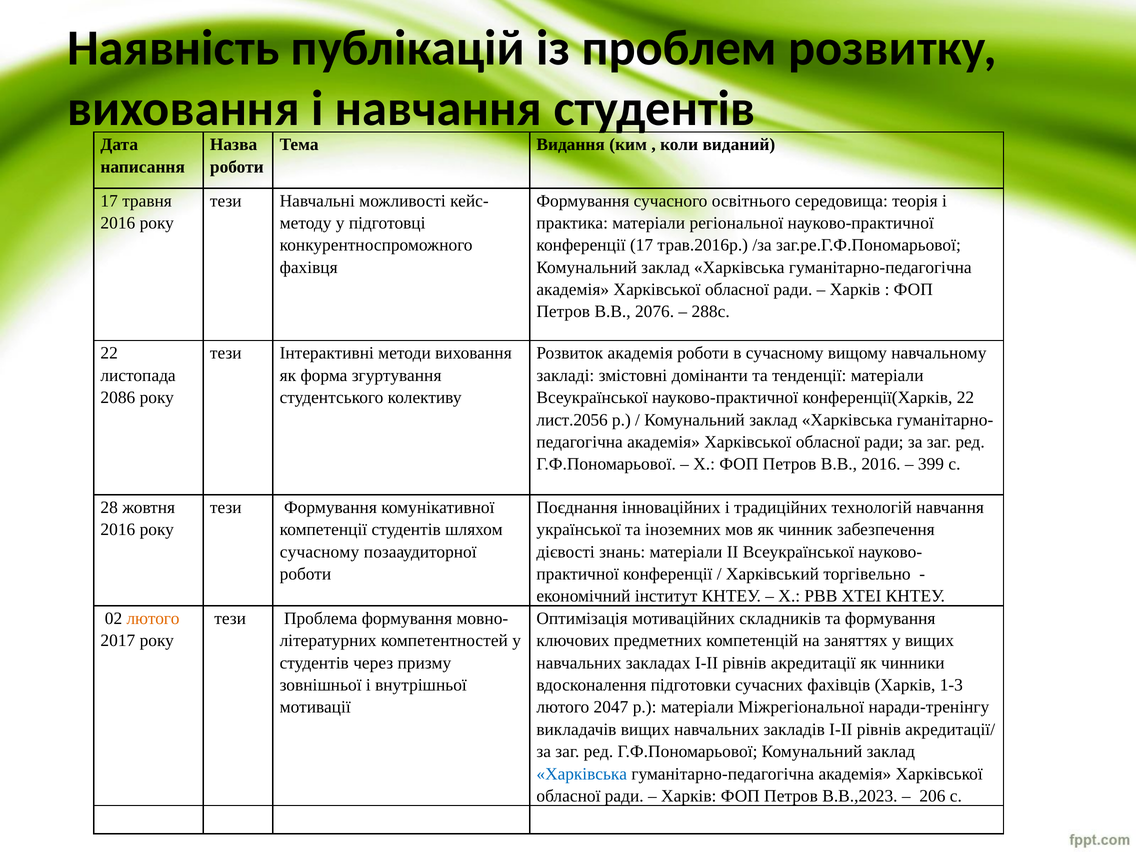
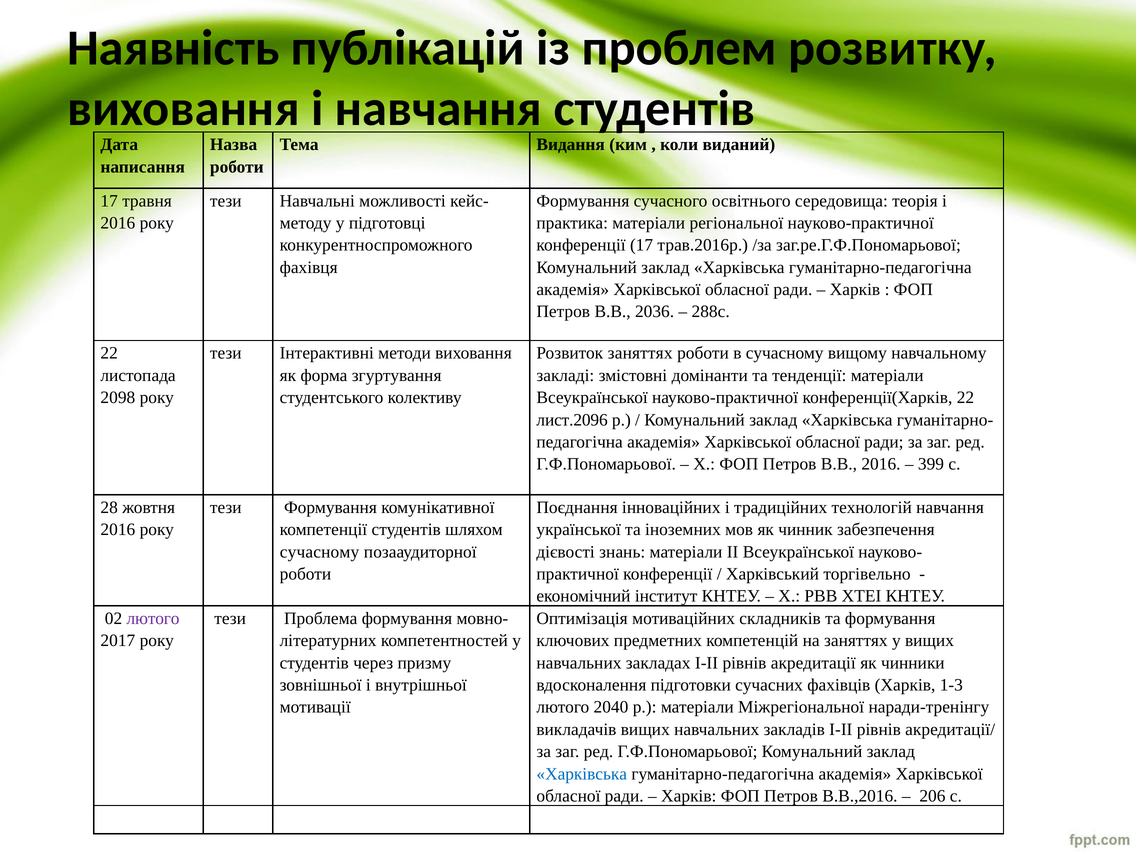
2076: 2076 -> 2036
Розвиток академія: академія -> заняттях
2086: 2086 -> 2098
лист.2056: лист.2056 -> лист.2096
лютого at (153, 618) colour: orange -> purple
2047: 2047 -> 2040
В.В.,2023: В.В.,2023 -> В.В.,2016
